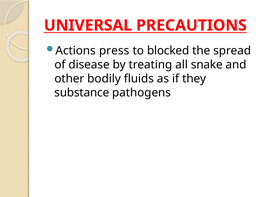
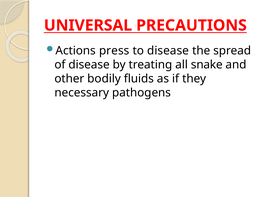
to blocked: blocked -> disease
substance: substance -> necessary
